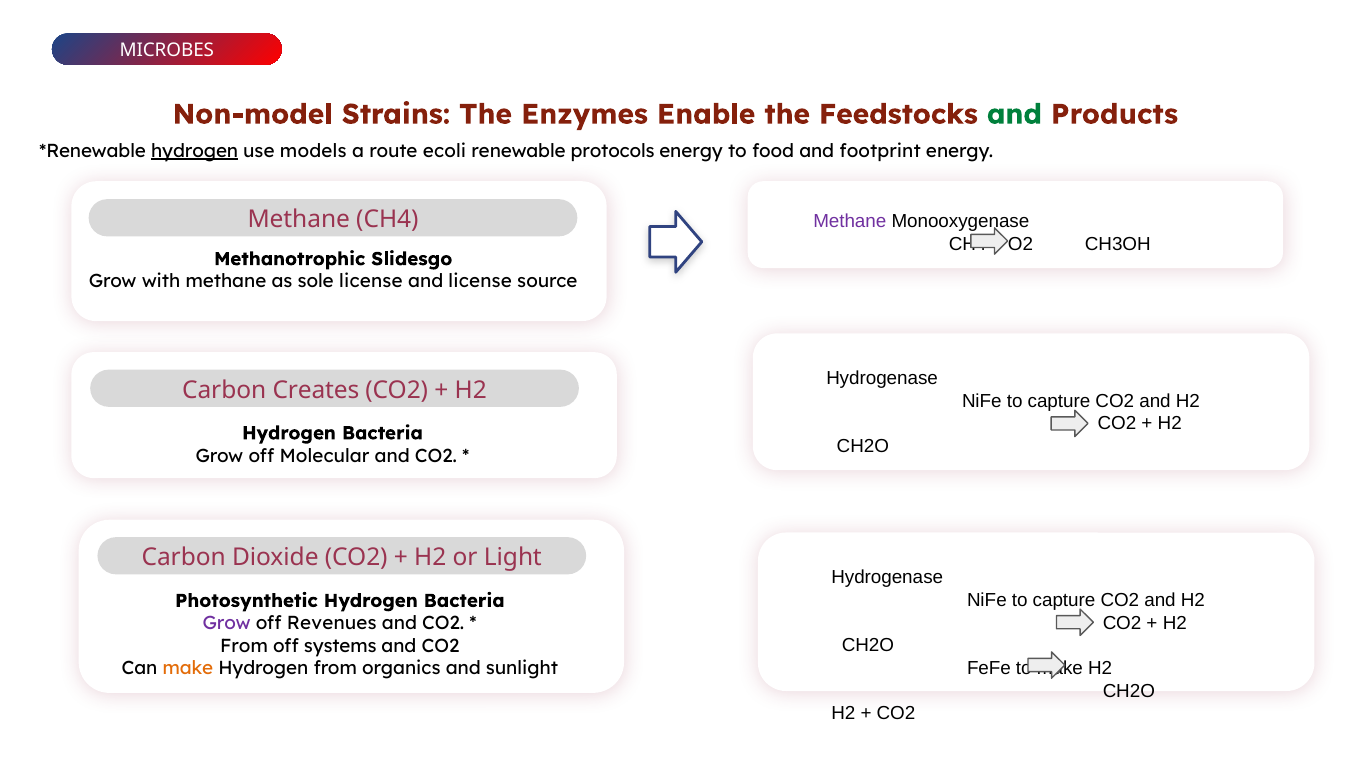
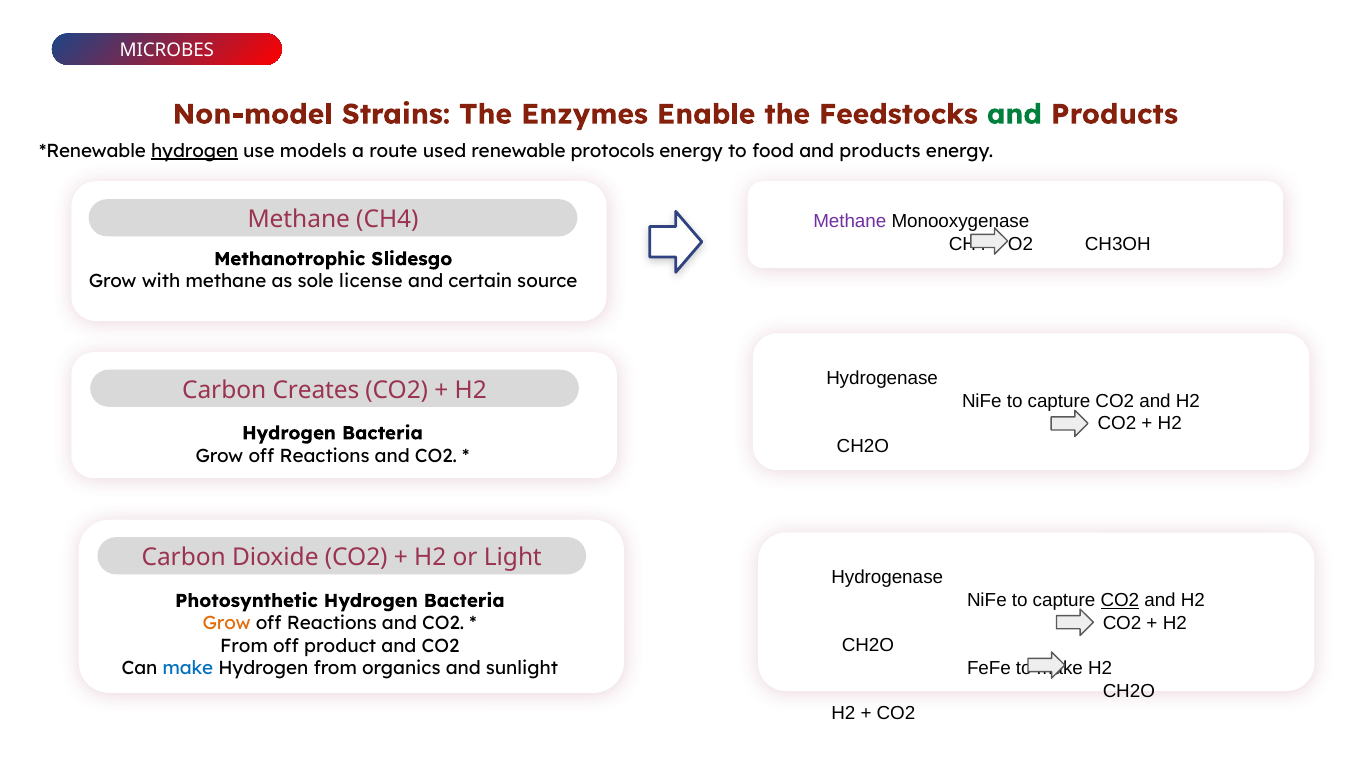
ecoli: ecoli -> used
food and footprint: footprint -> products
and license: license -> certain
Molecular at (325, 456): Molecular -> Reactions
CO2 at (1120, 601) underline: none -> present
Grow at (227, 624) colour: purple -> orange
Revenues at (332, 624): Revenues -> Reactions
systems: systems -> product
make at (188, 669) colour: orange -> blue
